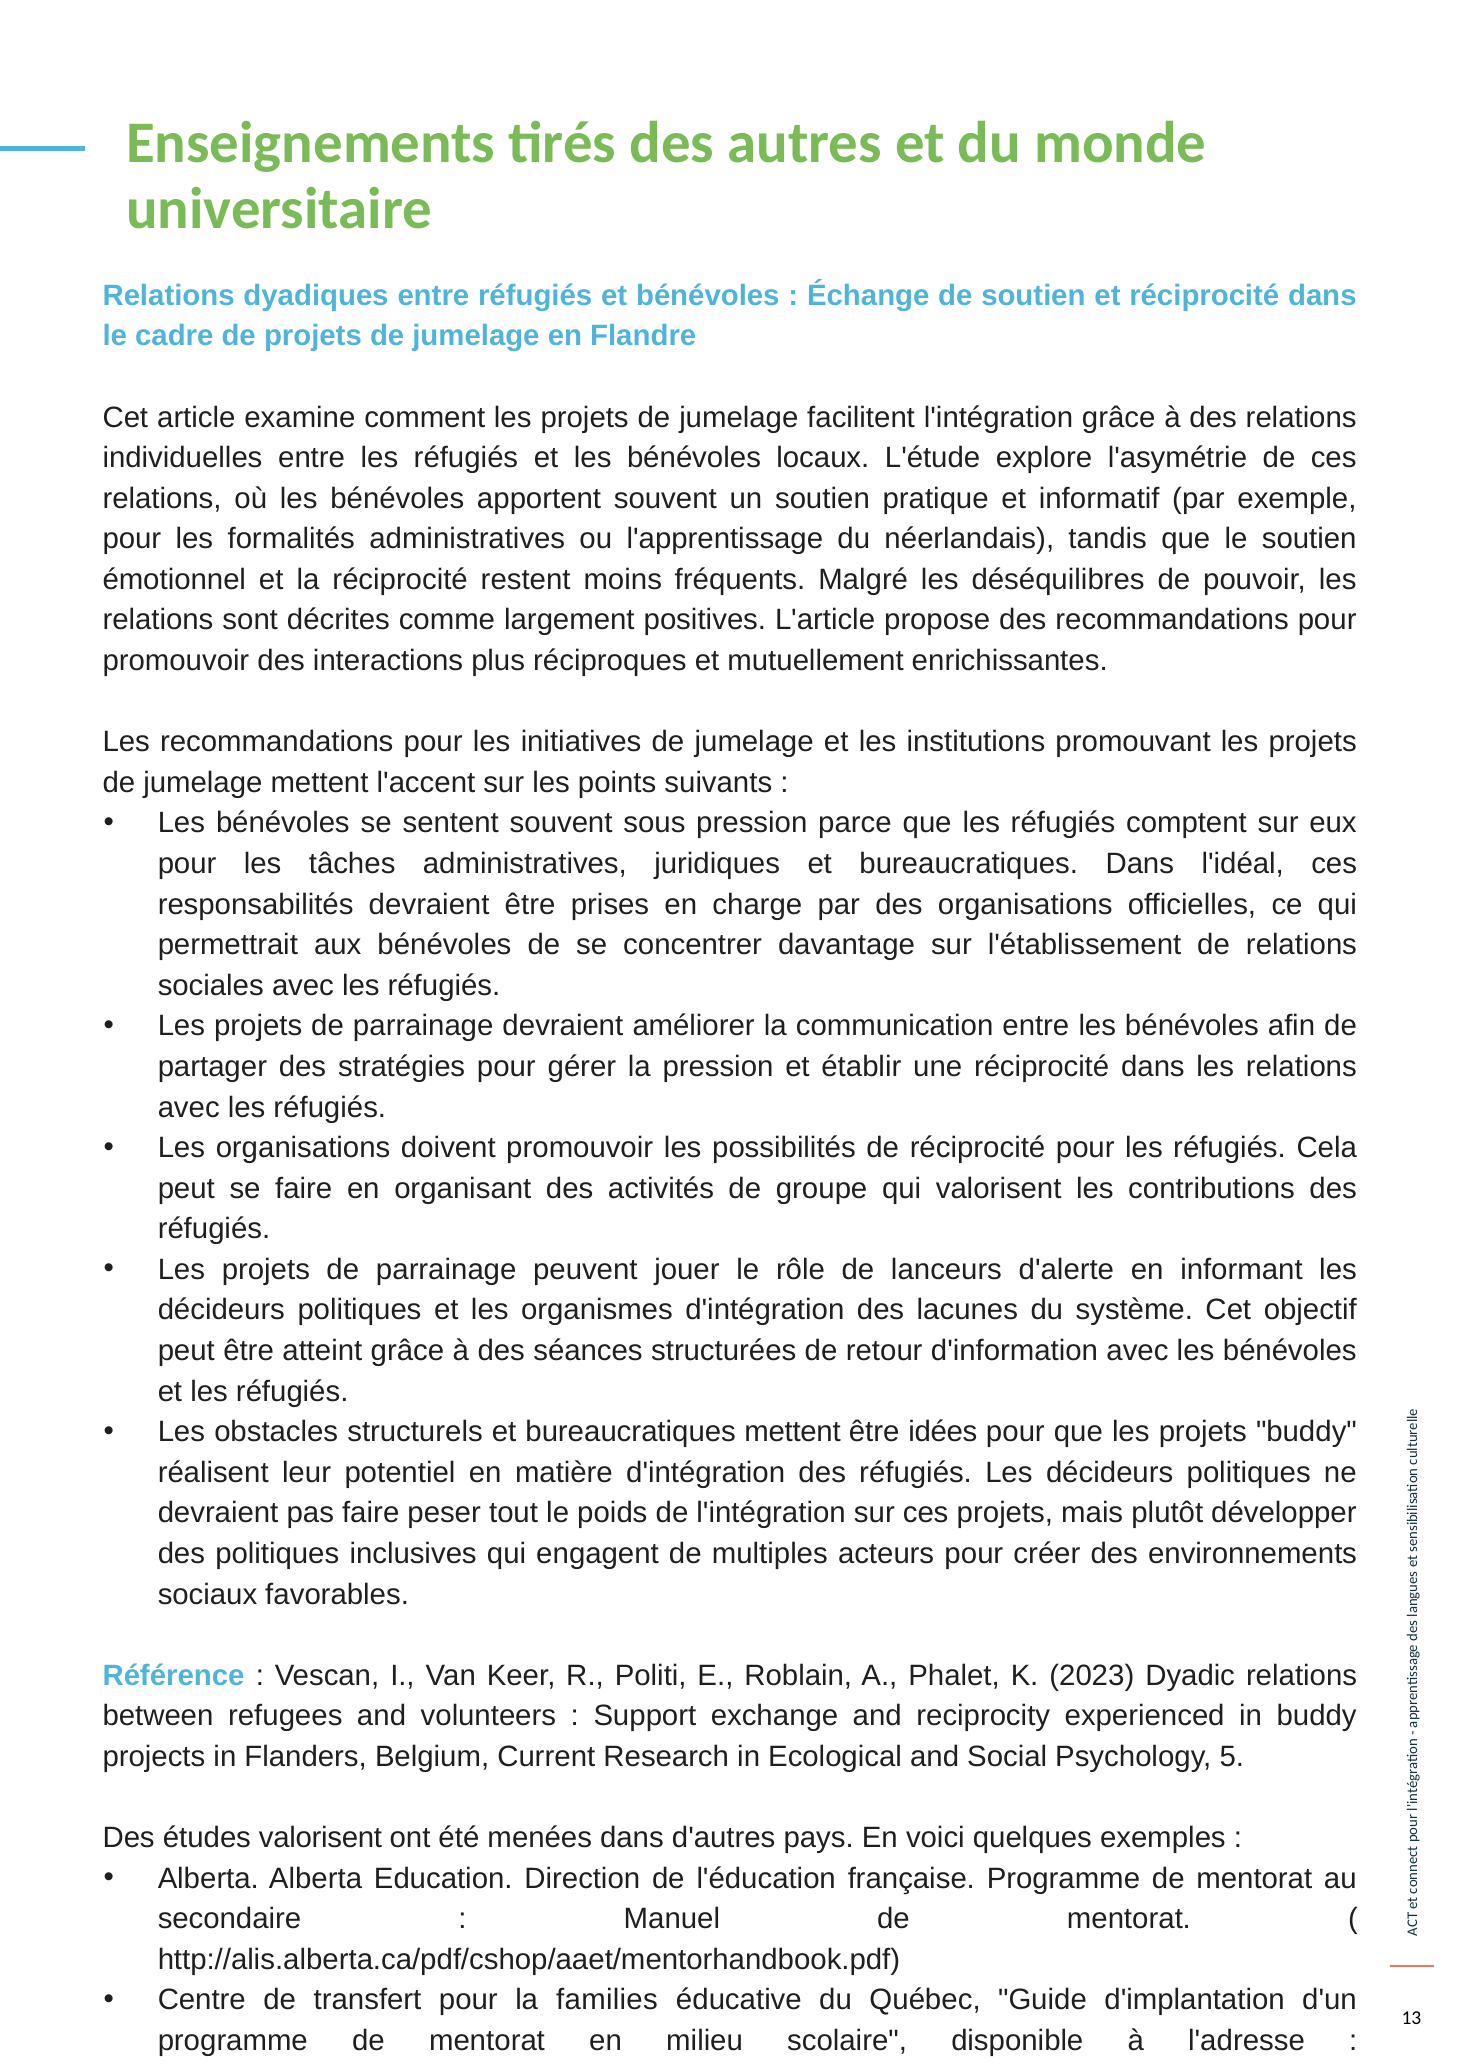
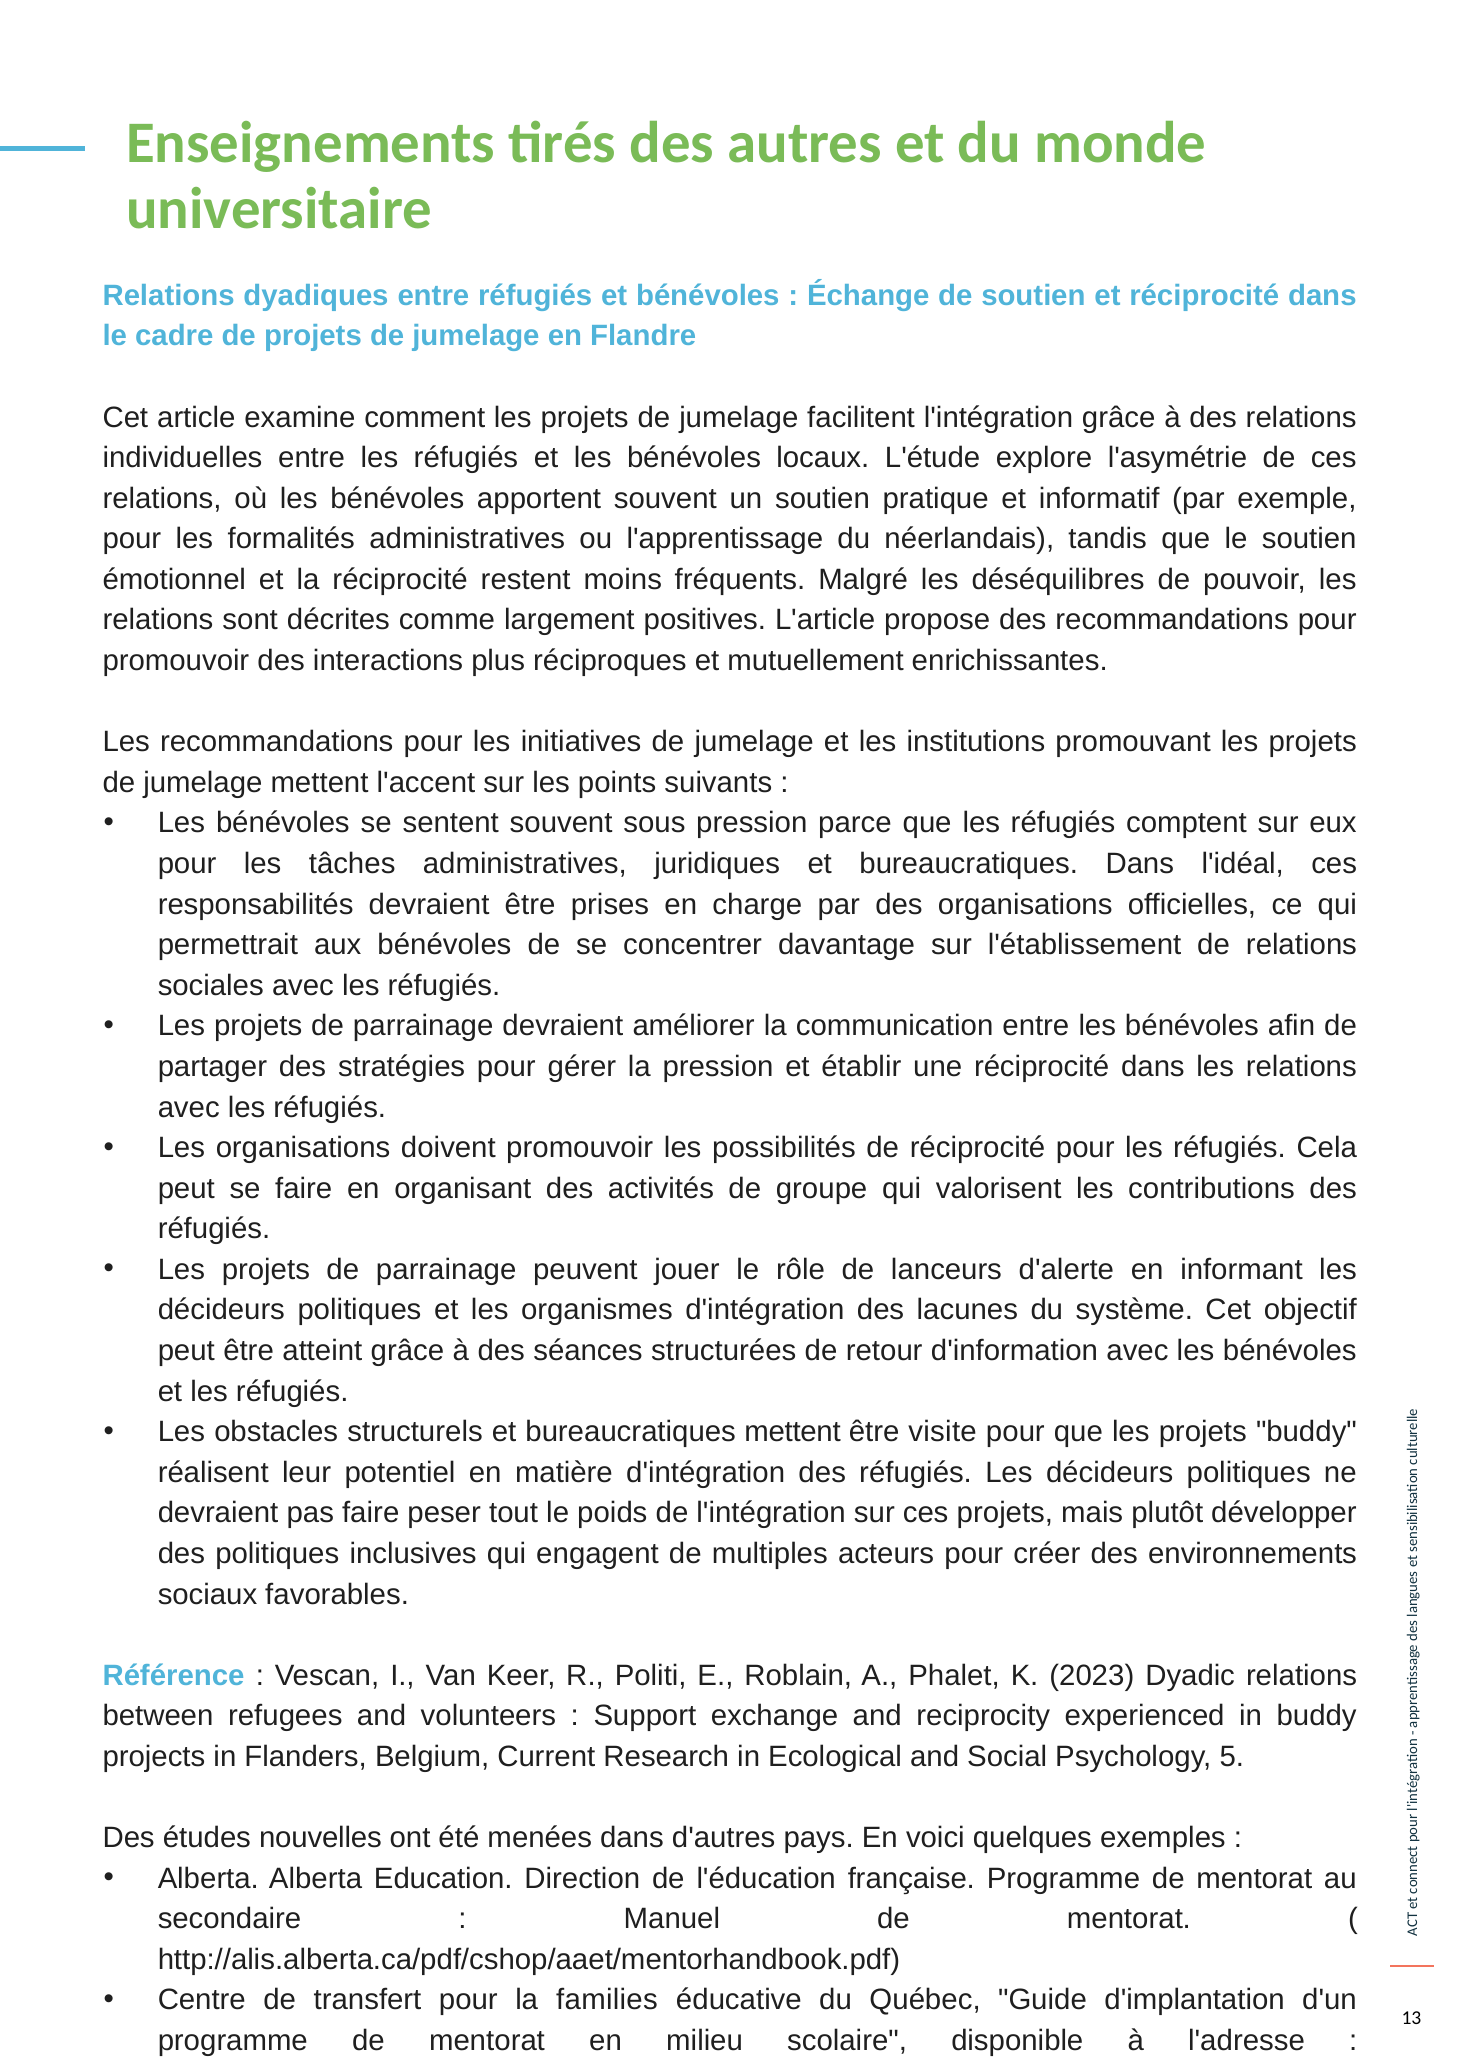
être idées: idées -> visite
études valorisent: valorisent -> nouvelles
